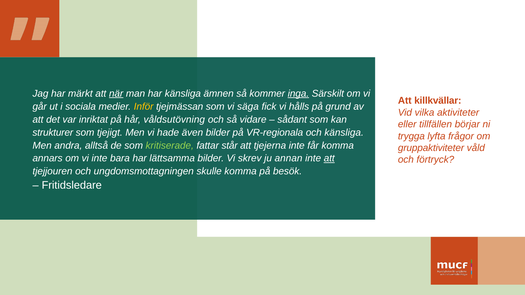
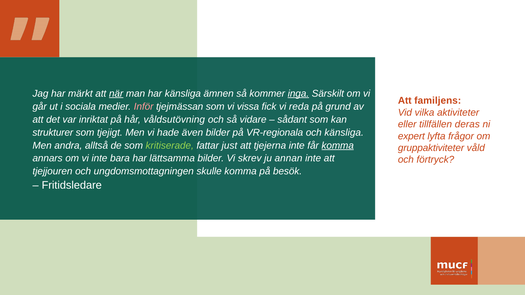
killkvällar: killkvällar -> familjens
Inför colour: yellow -> pink
säga: säga -> vissa
hålls: hålls -> reda
börjar: börjar -> deras
trygga: trygga -> expert
står: står -> just
komma at (338, 146) underline: none -> present
att at (329, 159) underline: present -> none
